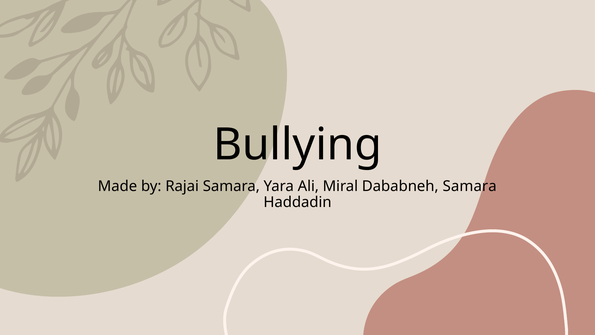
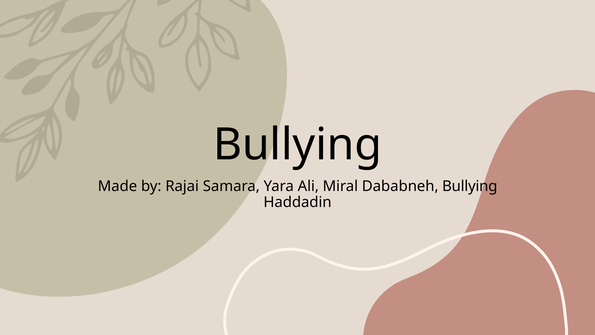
Dababneh Samara: Samara -> Bullying
